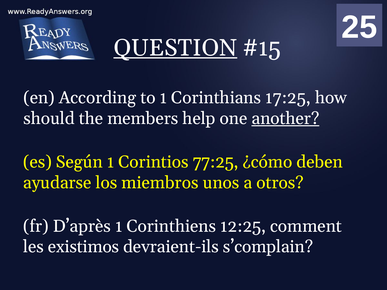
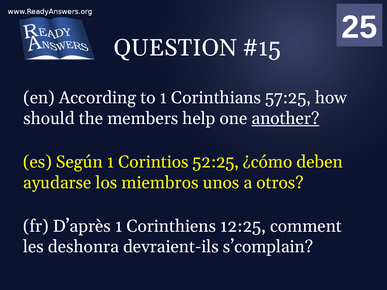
QUESTION underline: present -> none
17:25: 17:25 -> 57:25
77:25: 77:25 -> 52:25
existimos: existimos -> deshonra
